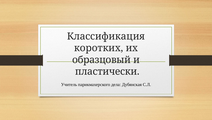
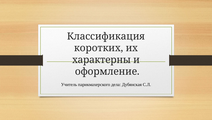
образцовый: образцовый -> характерны
пластически: пластически -> оформление
